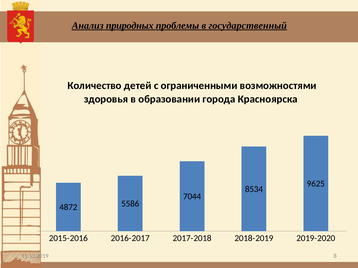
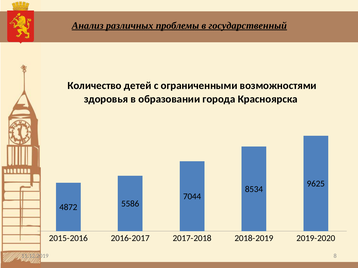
природных: природных -> различных
